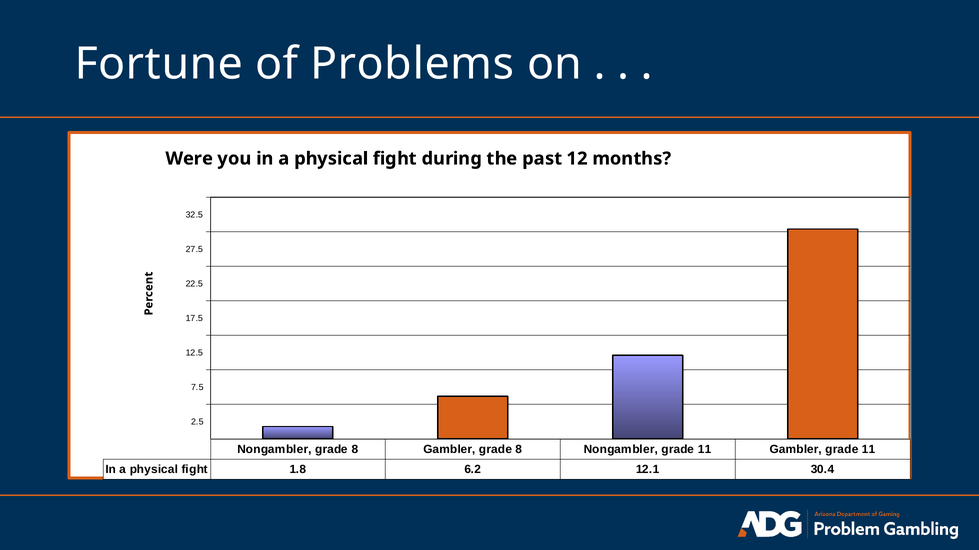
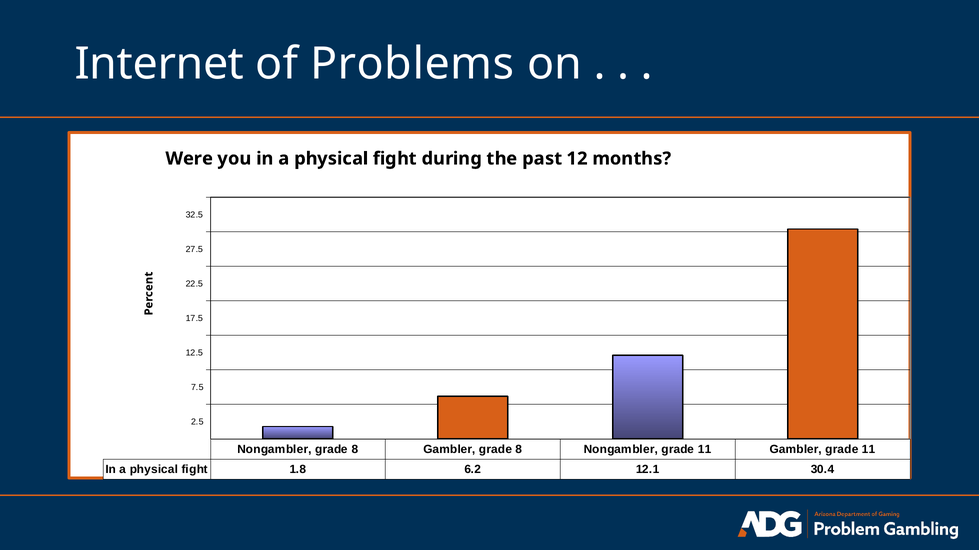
Fortune: Fortune -> Internet
